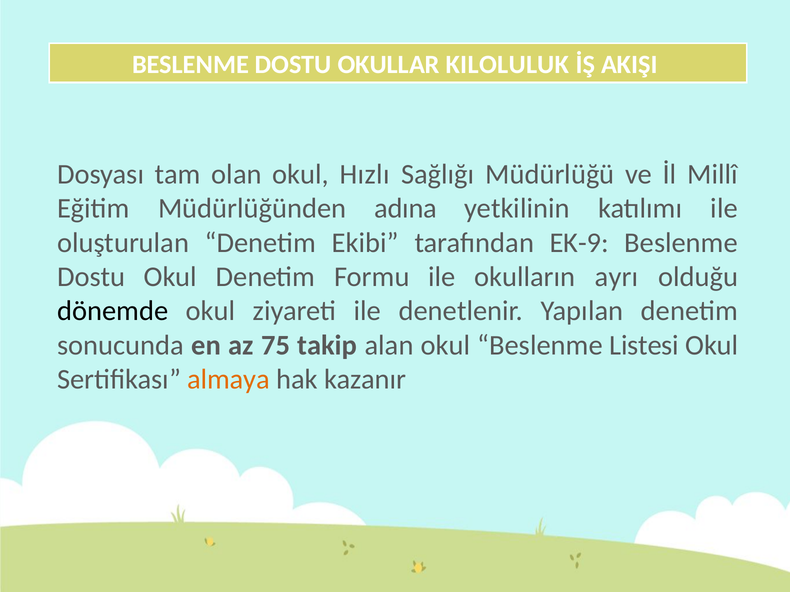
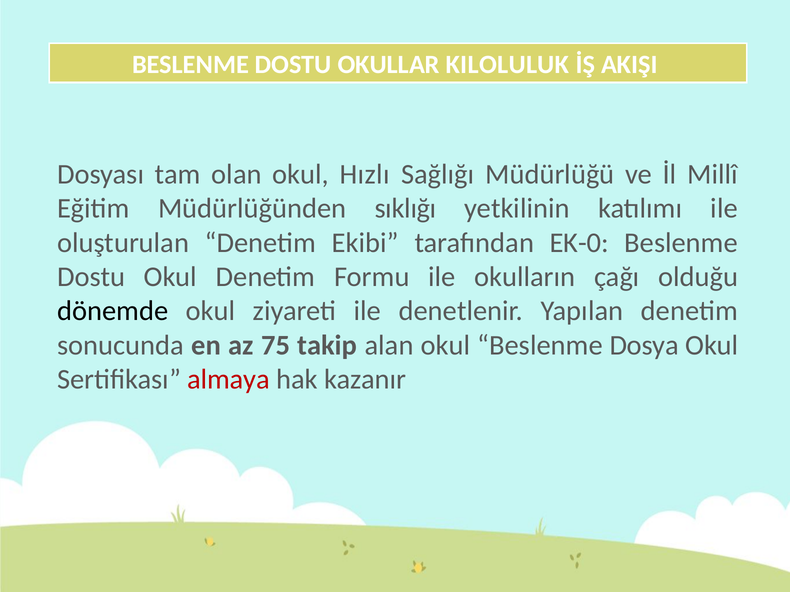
adına: adına -> sıklığı
EK-9: EK-9 -> EK-0
ayrı: ayrı -> çağı
Listesi: Listesi -> Dosya
almaya colour: orange -> red
